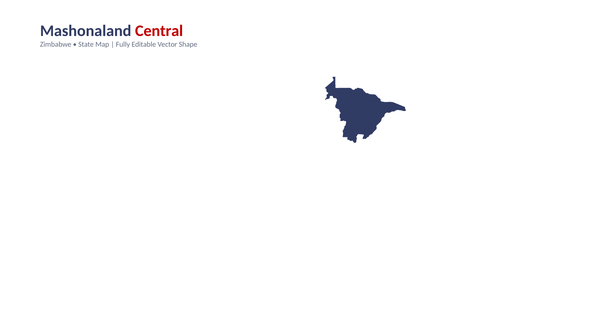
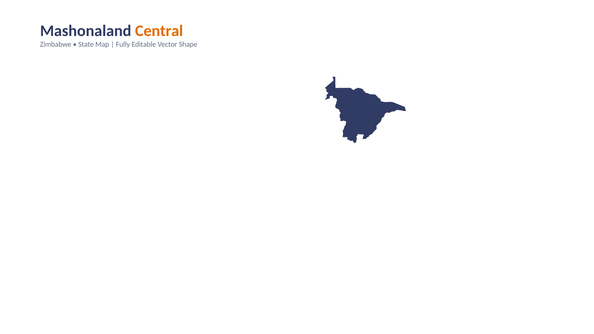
Central colour: red -> orange
